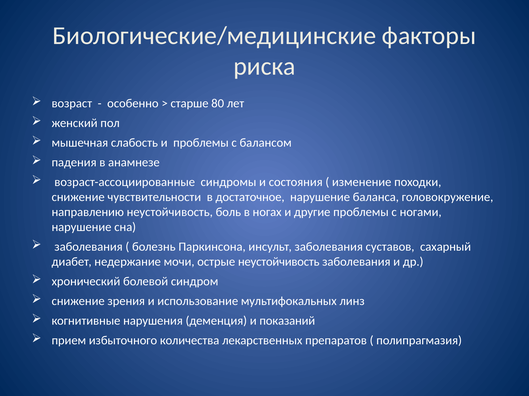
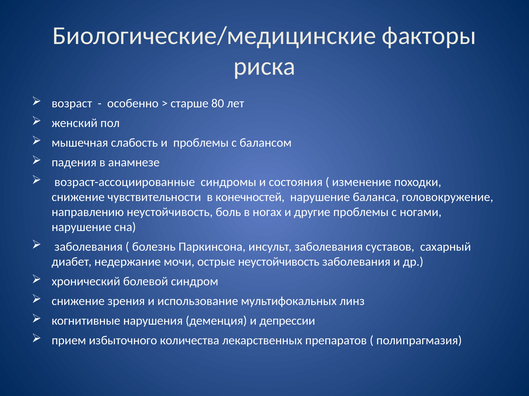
достаточное: достаточное -> конечностей
показаний: показаний -> депрессии
